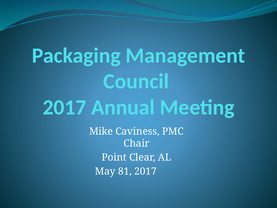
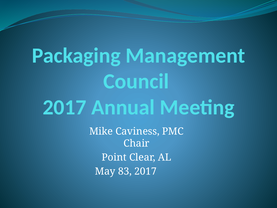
81: 81 -> 83
